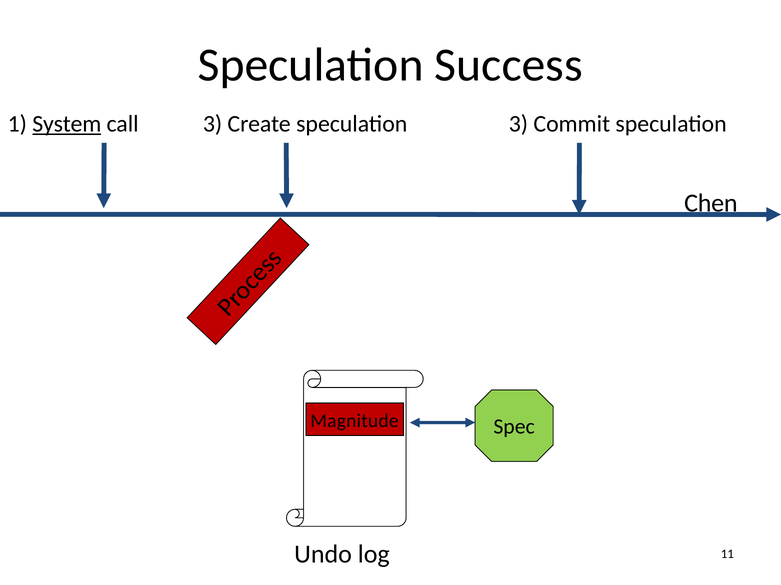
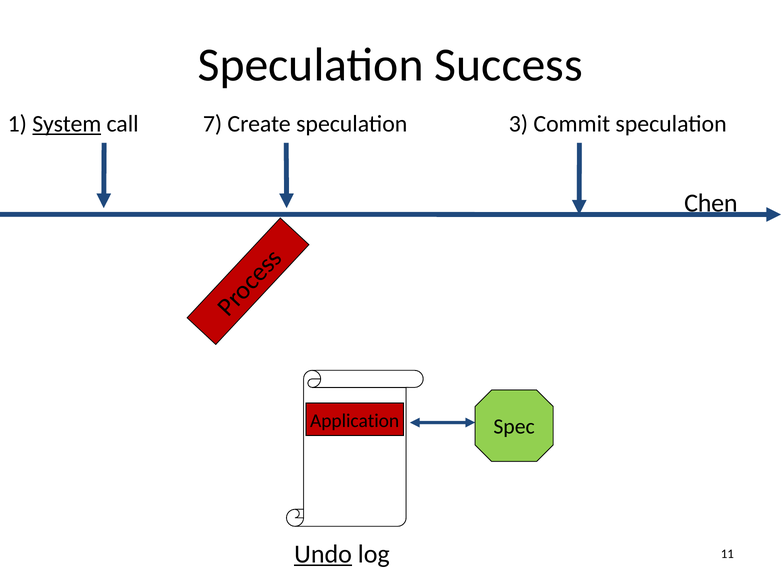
call 3: 3 -> 7
Magnitude: Magnitude -> Application
Undo underline: none -> present
